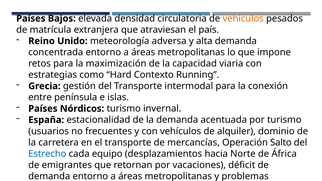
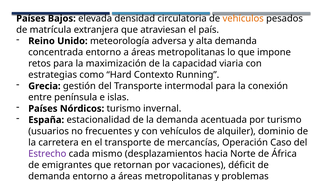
Salto: Salto -> Caso
Estrecho colour: blue -> purple
equipo: equipo -> mismo
